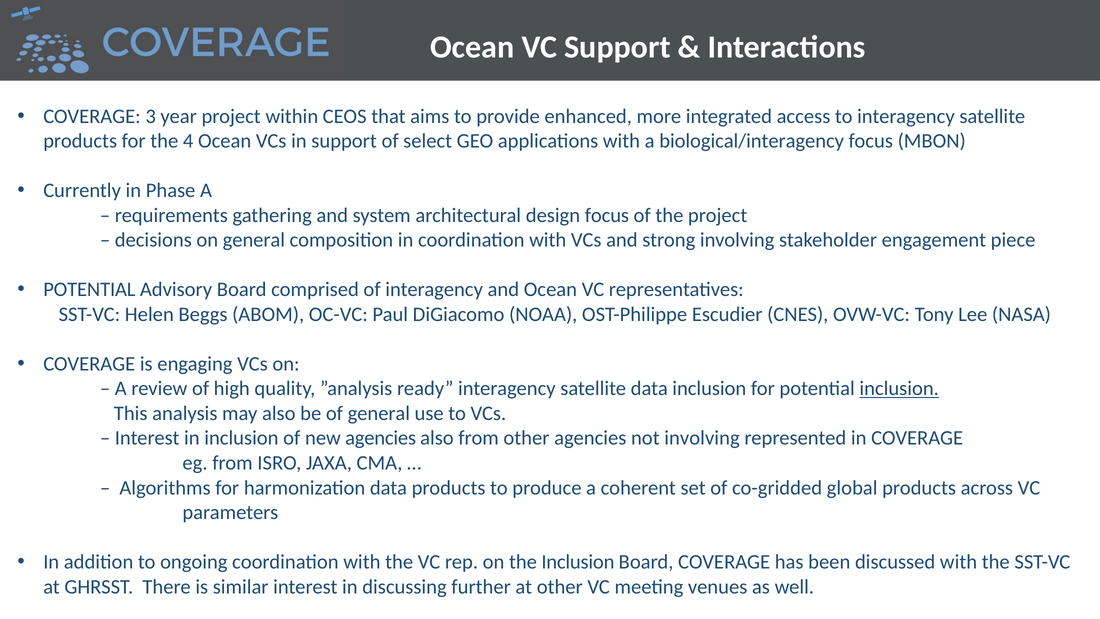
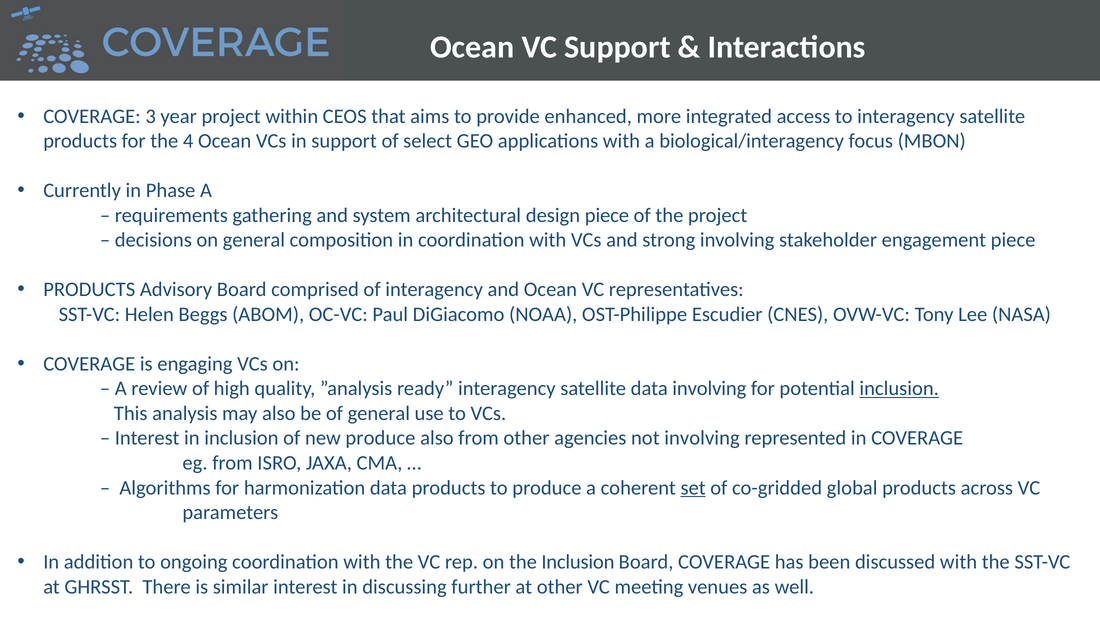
design focus: focus -> piece
POTENTIAL at (89, 290): POTENTIAL -> PRODUCTS
data inclusion: inclusion -> involving
new agencies: agencies -> produce
set underline: none -> present
